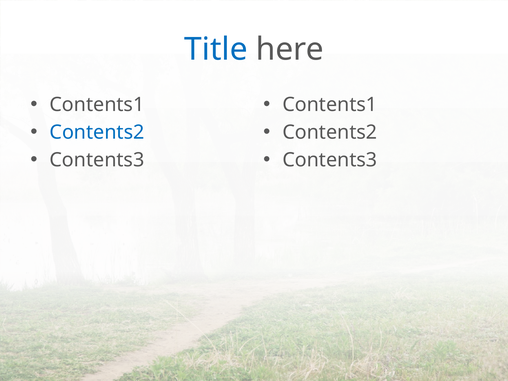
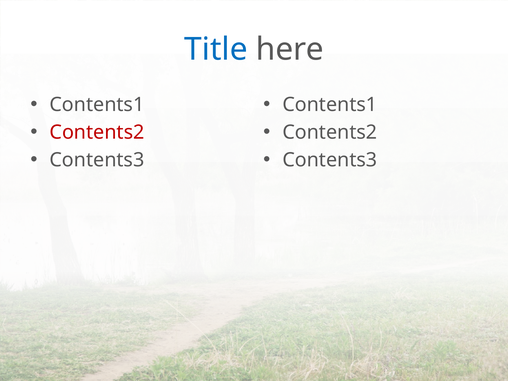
Contents2 at (97, 132) colour: blue -> red
